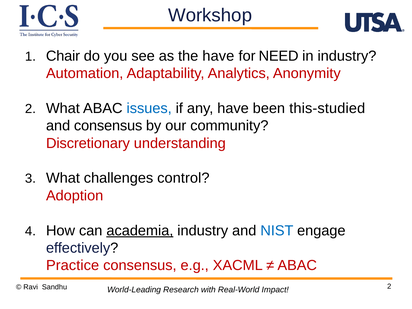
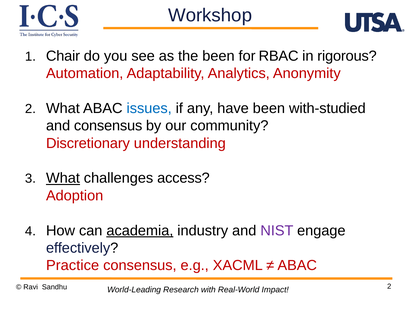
the have: have -> been
NEED: NEED -> RBAC
in industry: industry -> rigorous
this-studied: this-studied -> with-studied
What at (63, 178) underline: none -> present
control: control -> access
NIST colour: blue -> purple
